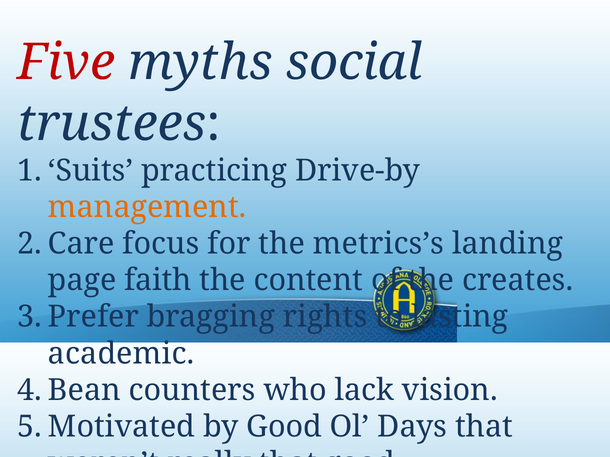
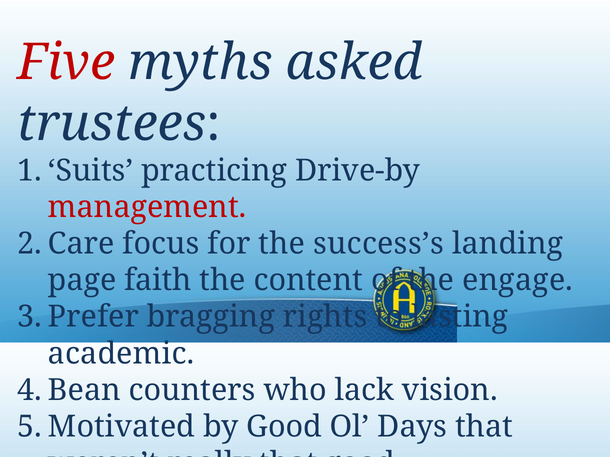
social: social -> asked
management colour: orange -> red
metrics’s: metrics’s -> success’s
creates: creates -> engage
